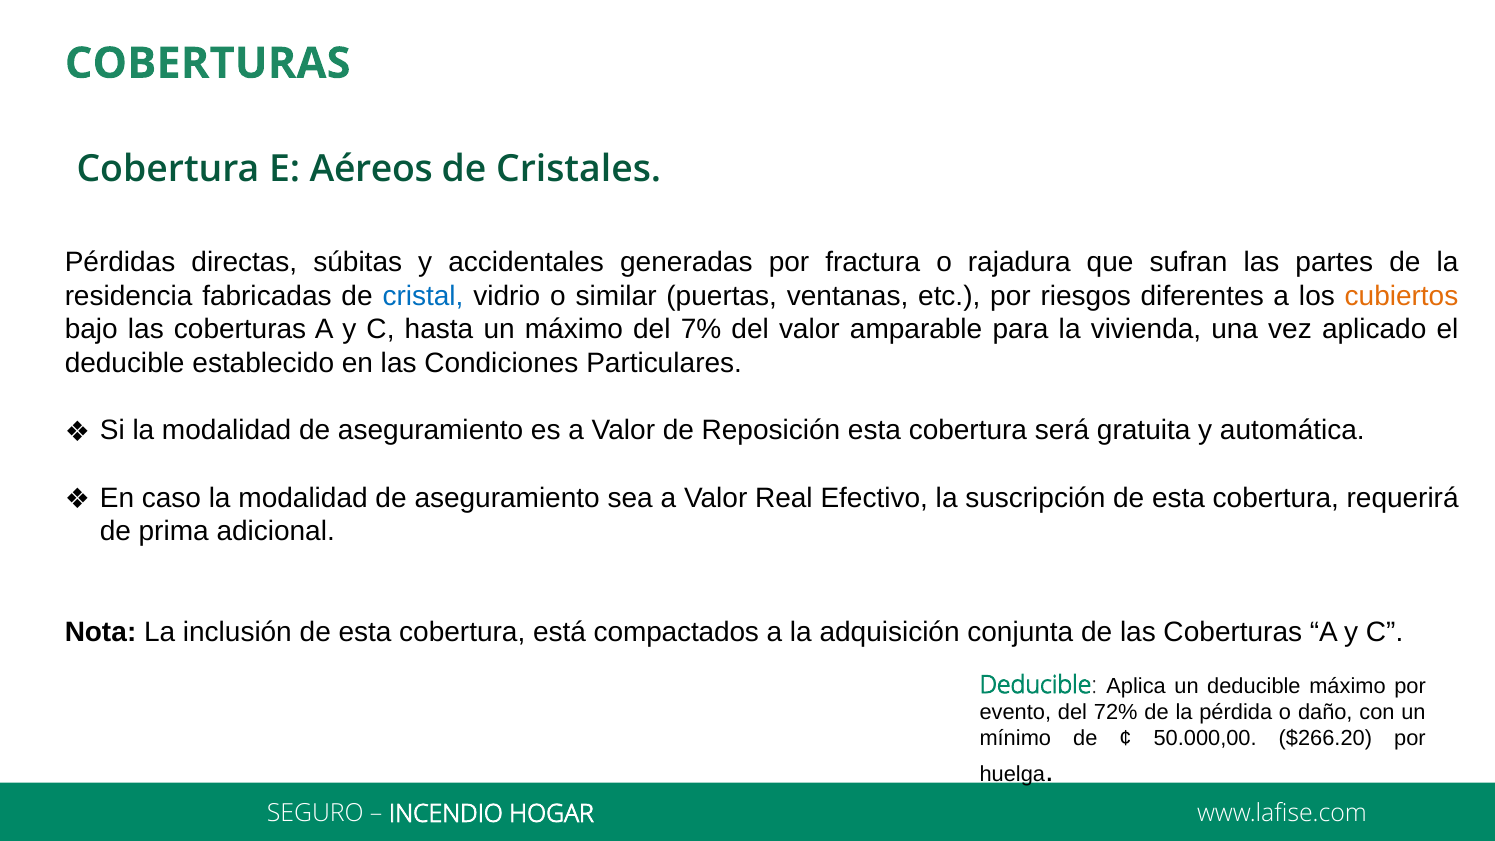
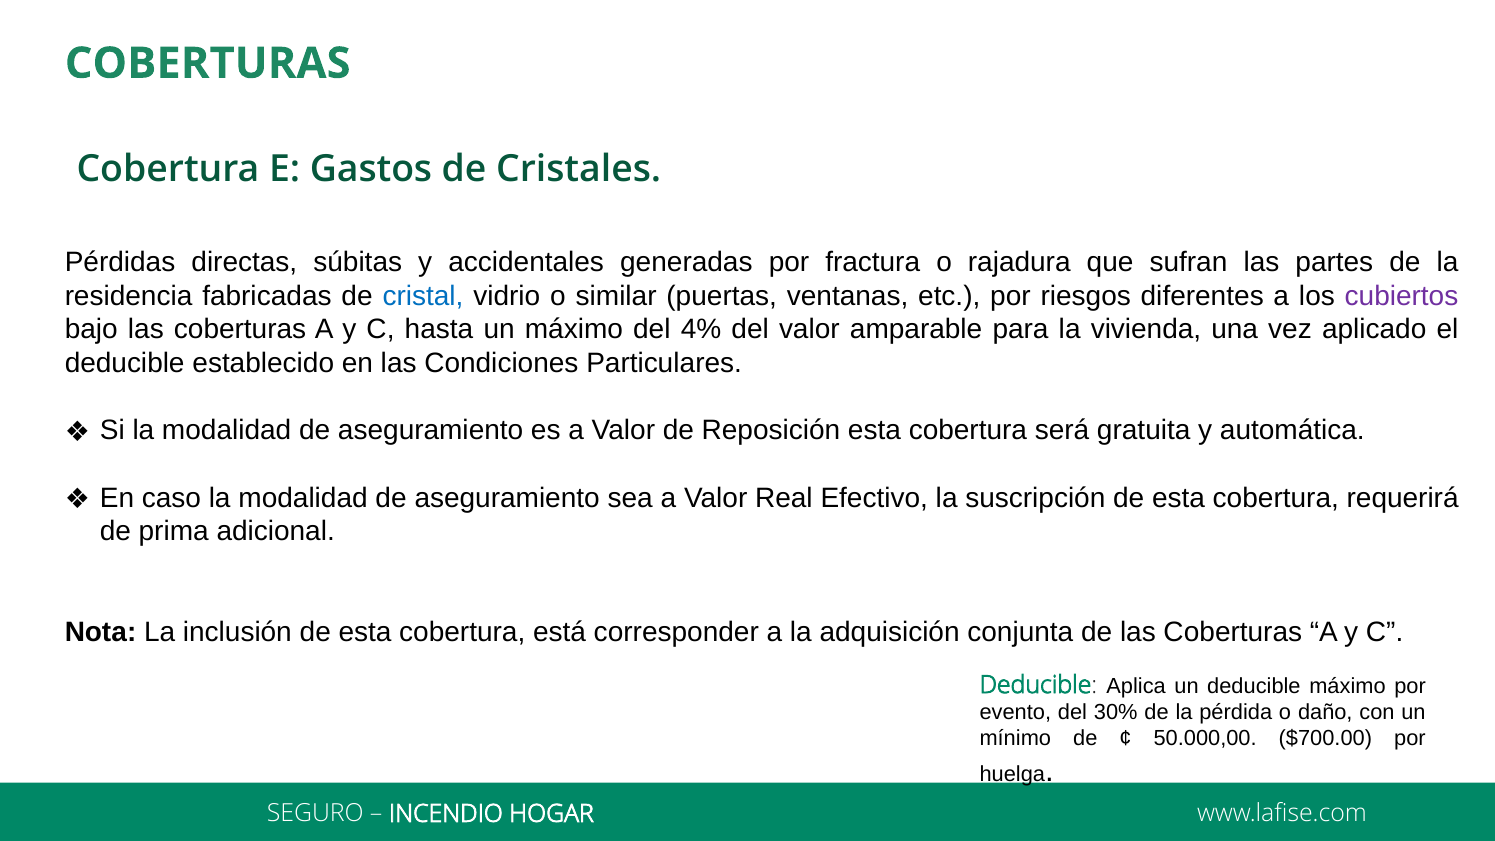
Aéreos: Aéreos -> Gastos
cubiertos colour: orange -> purple
7%: 7% -> 4%
compactados: compactados -> corresponder
72%: 72% -> 30%
$266.20: $266.20 -> $700.00
